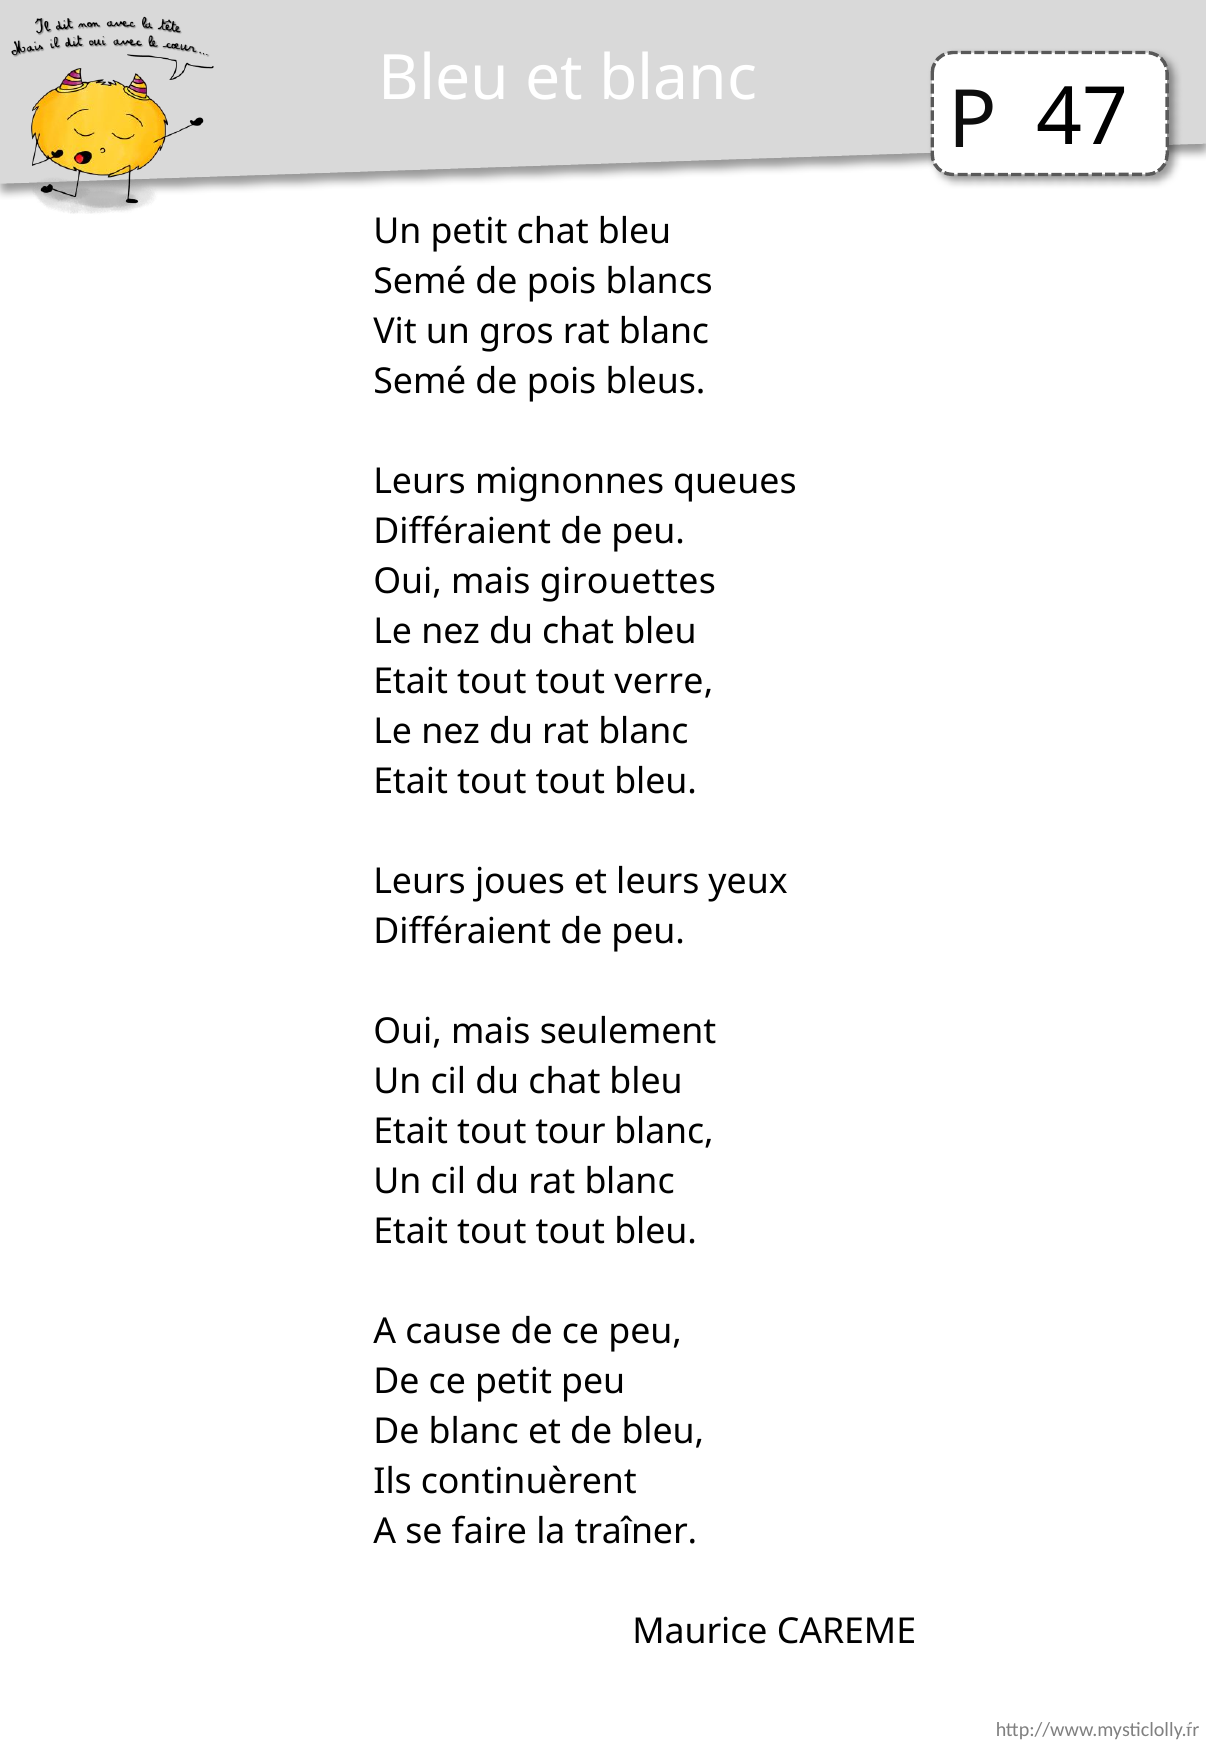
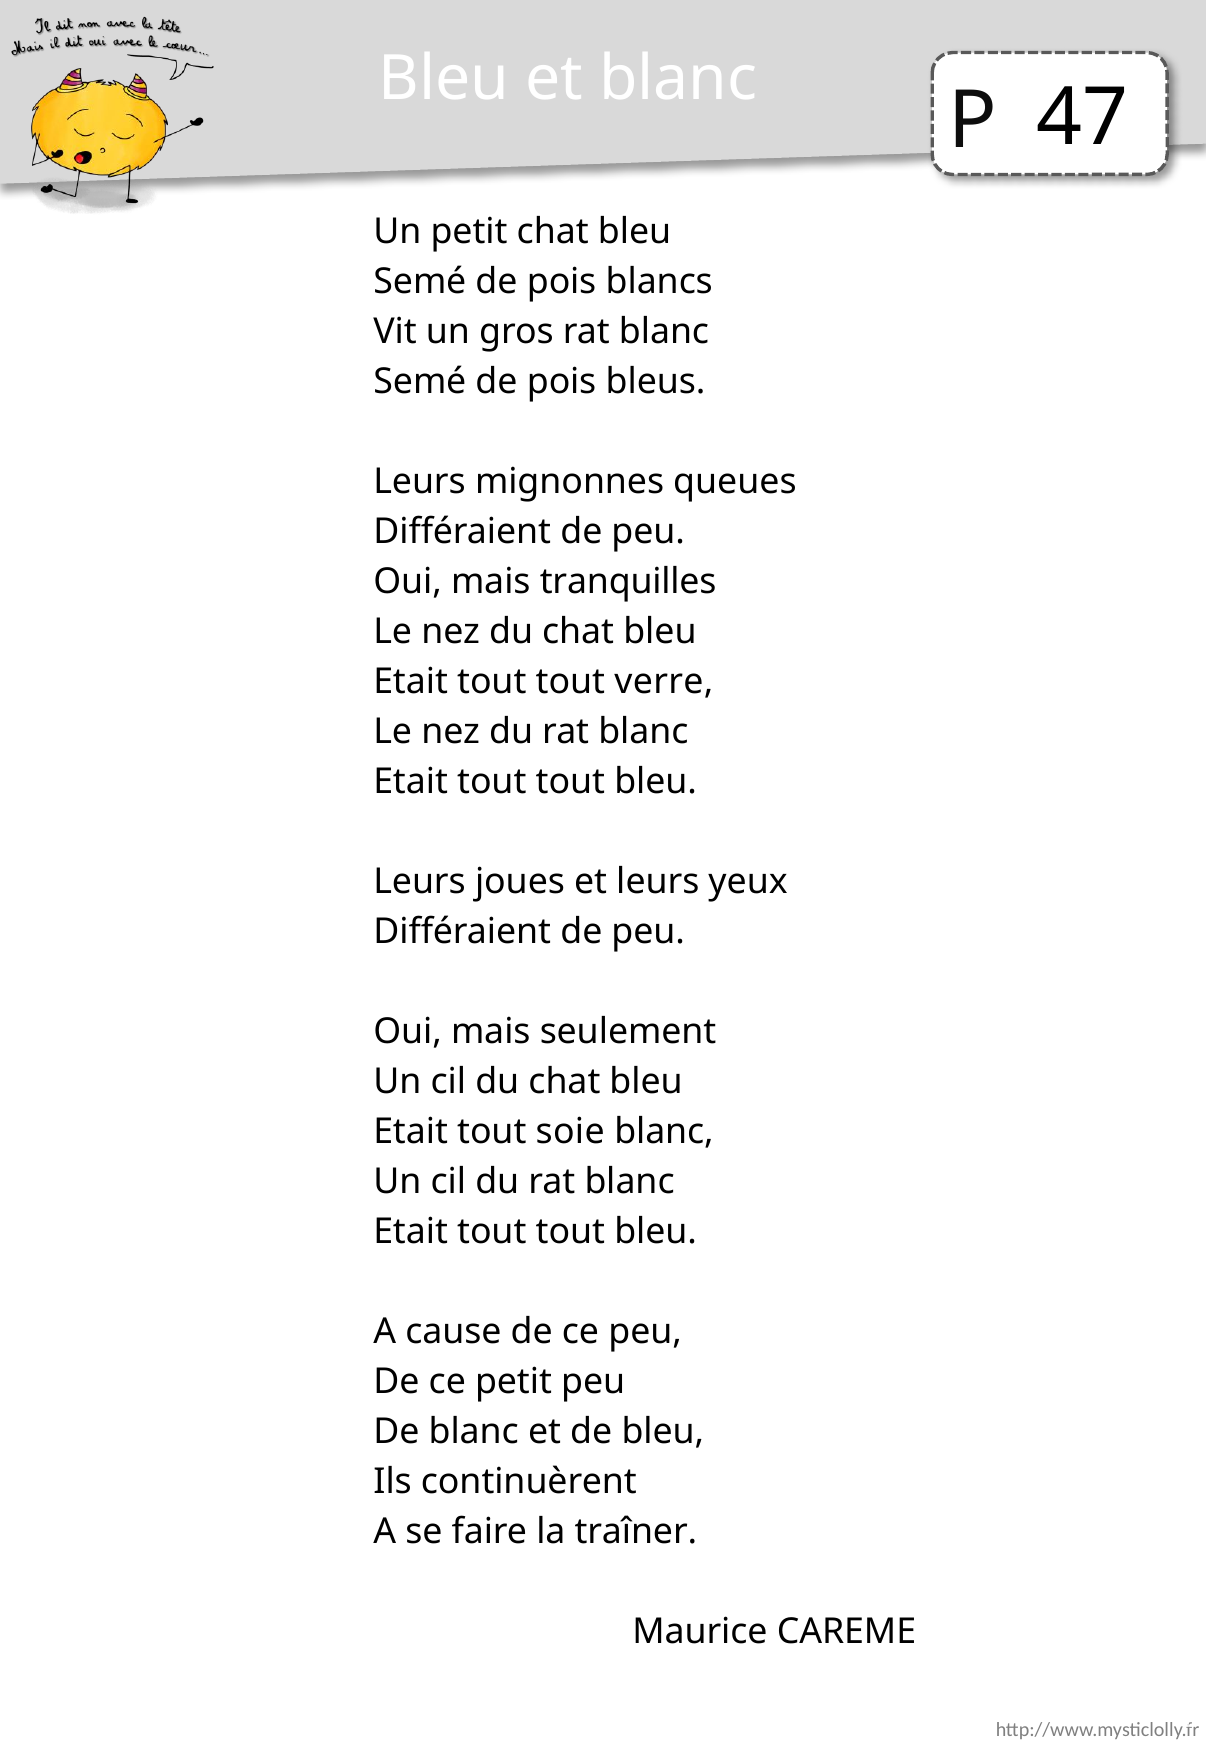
girouettes: girouettes -> tranquilles
tour: tour -> soie
